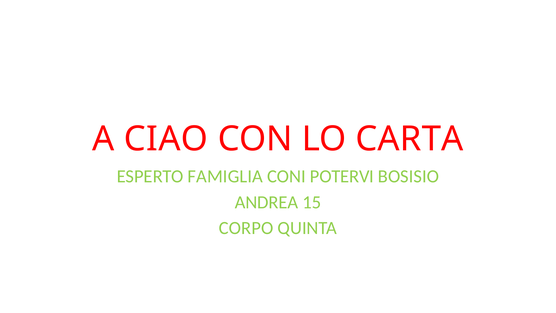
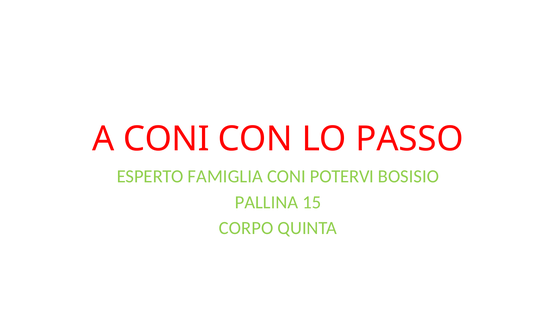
A CIAO: CIAO -> CONI
CARTA: CARTA -> PASSO
ANDREA: ANDREA -> PALLINA
